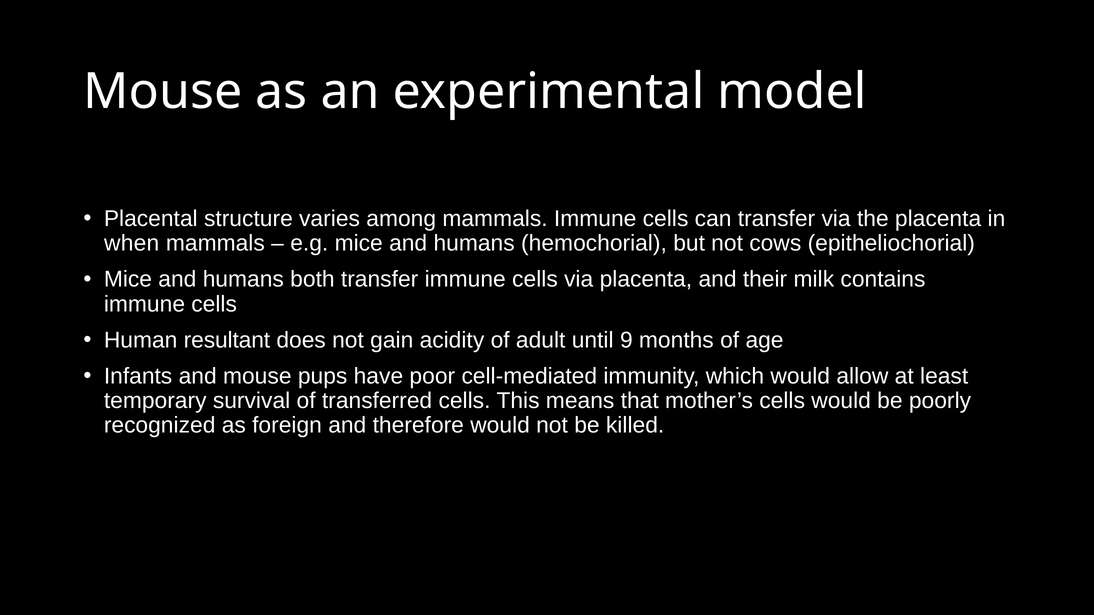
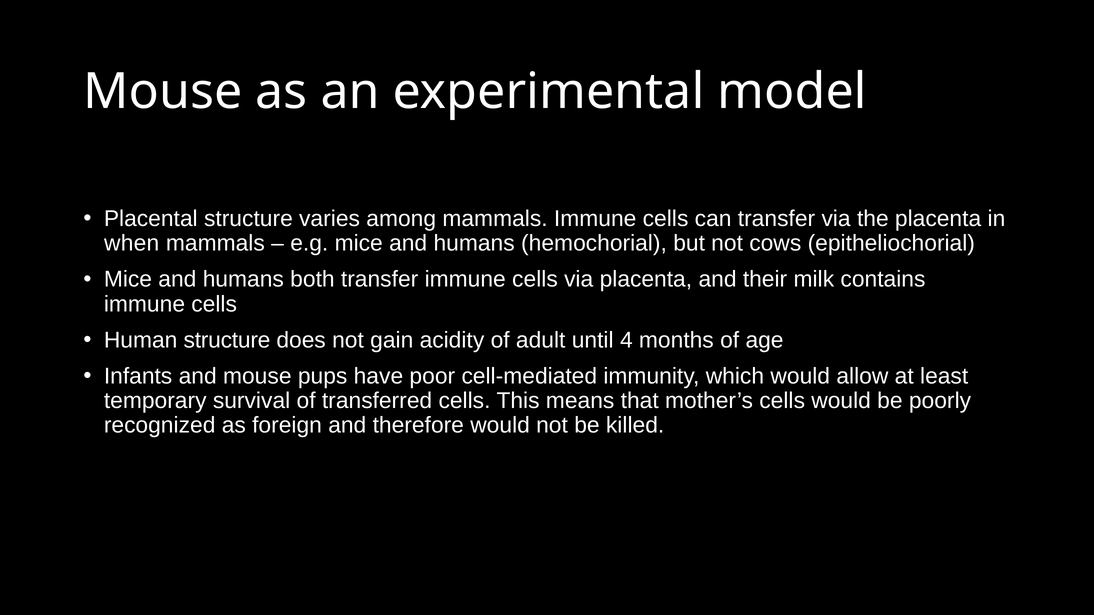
Human resultant: resultant -> structure
9: 9 -> 4
